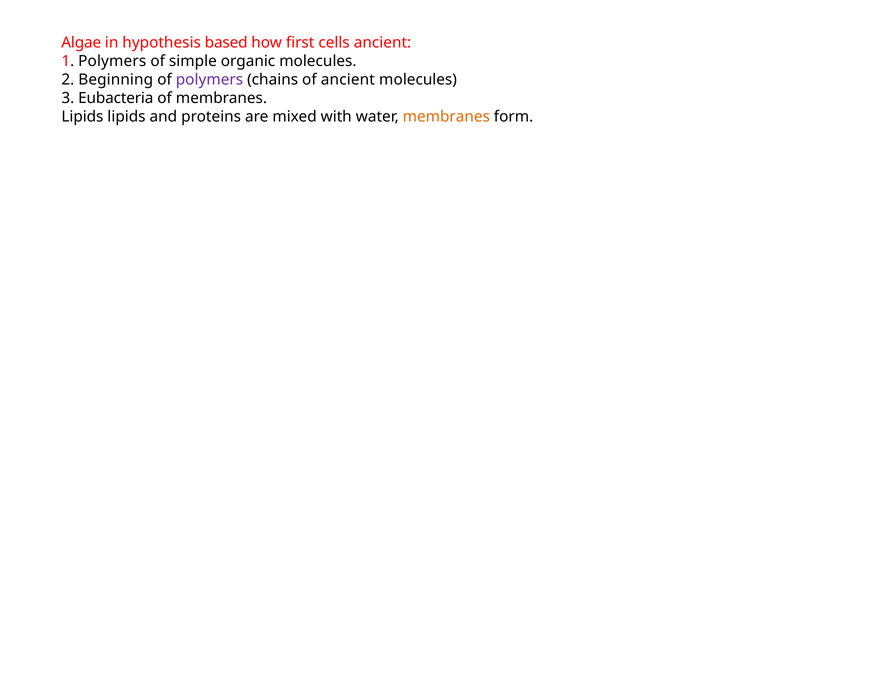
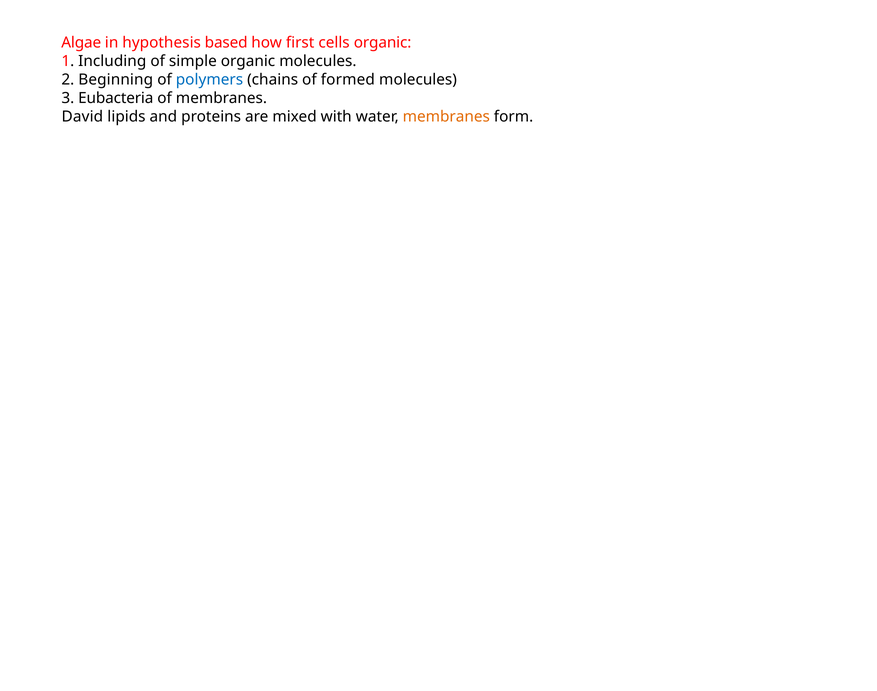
cells ancient: ancient -> organic
1 Polymers: Polymers -> Including
polymers at (209, 80) colour: purple -> blue
of ancient: ancient -> formed
Lipids at (82, 116): Lipids -> David
